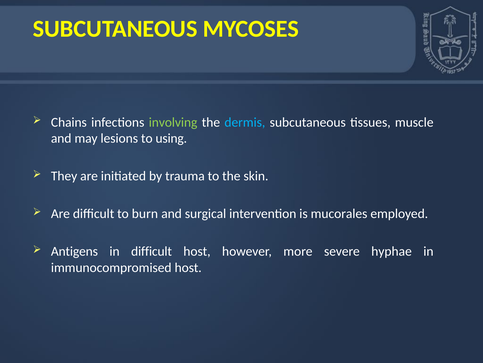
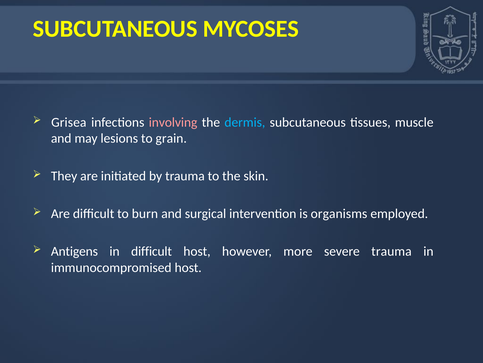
Chains: Chains -> Grisea
involving colour: light green -> pink
using: using -> grain
mucorales: mucorales -> organisms
severe hyphae: hyphae -> trauma
